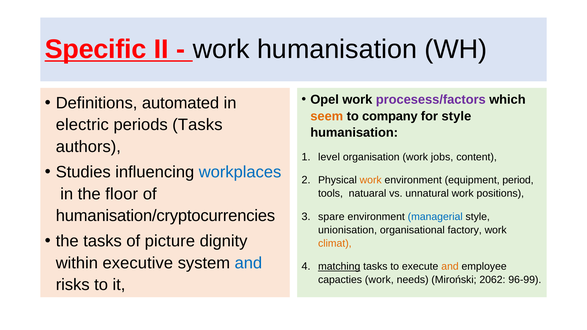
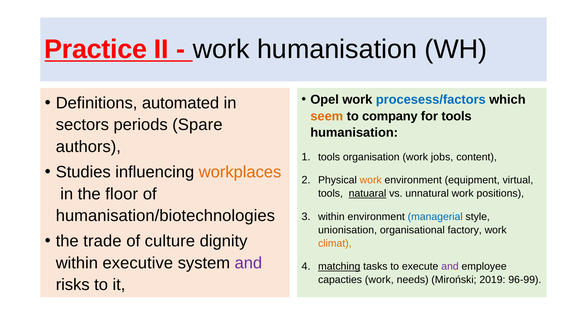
Specific: Specific -> Practice
procesess/factors colour: purple -> blue
for style: style -> tools
electric: electric -> sectors
periods Tasks: Tasks -> Spare
level at (329, 157): level -> tools
workplaces colour: blue -> orange
period: period -> virtual
natuaral underline: none -> present
humanisation/cryptocurrencies: humanisation/cryptocurrencies -> humanisation/biotechnologies
spare at (331, 217): spare -> within
the tasks: tasks -> trade
picture: picture -> culture
and at (248, 263) colour: blue -> purple
and at (450, 267) colour: orange -> purple
2062: 2062 -> 2019
